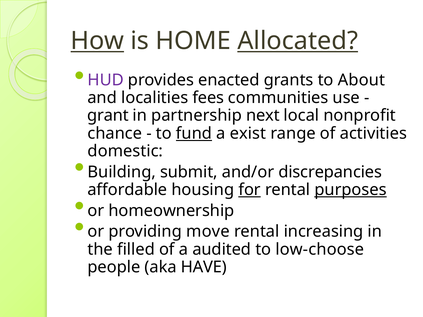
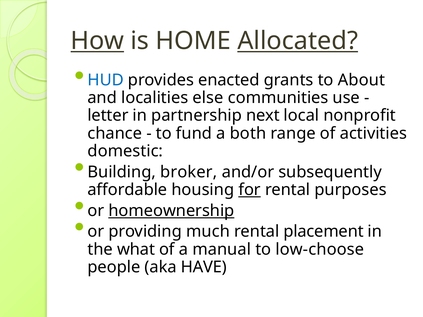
HUD colour: purple -> blue
fees: fees -> else
grant: grant -> letter
fund underline: present -> none
exist: exist -> both
submit: submit -> broker
discrepancies: discrepancies -> subsequently
purposes underline: present -> none
homeownership underline: none -> present
move: move -> much
increasing: increasing -> placement
filled: filled -> what
audited: audited -> manual
